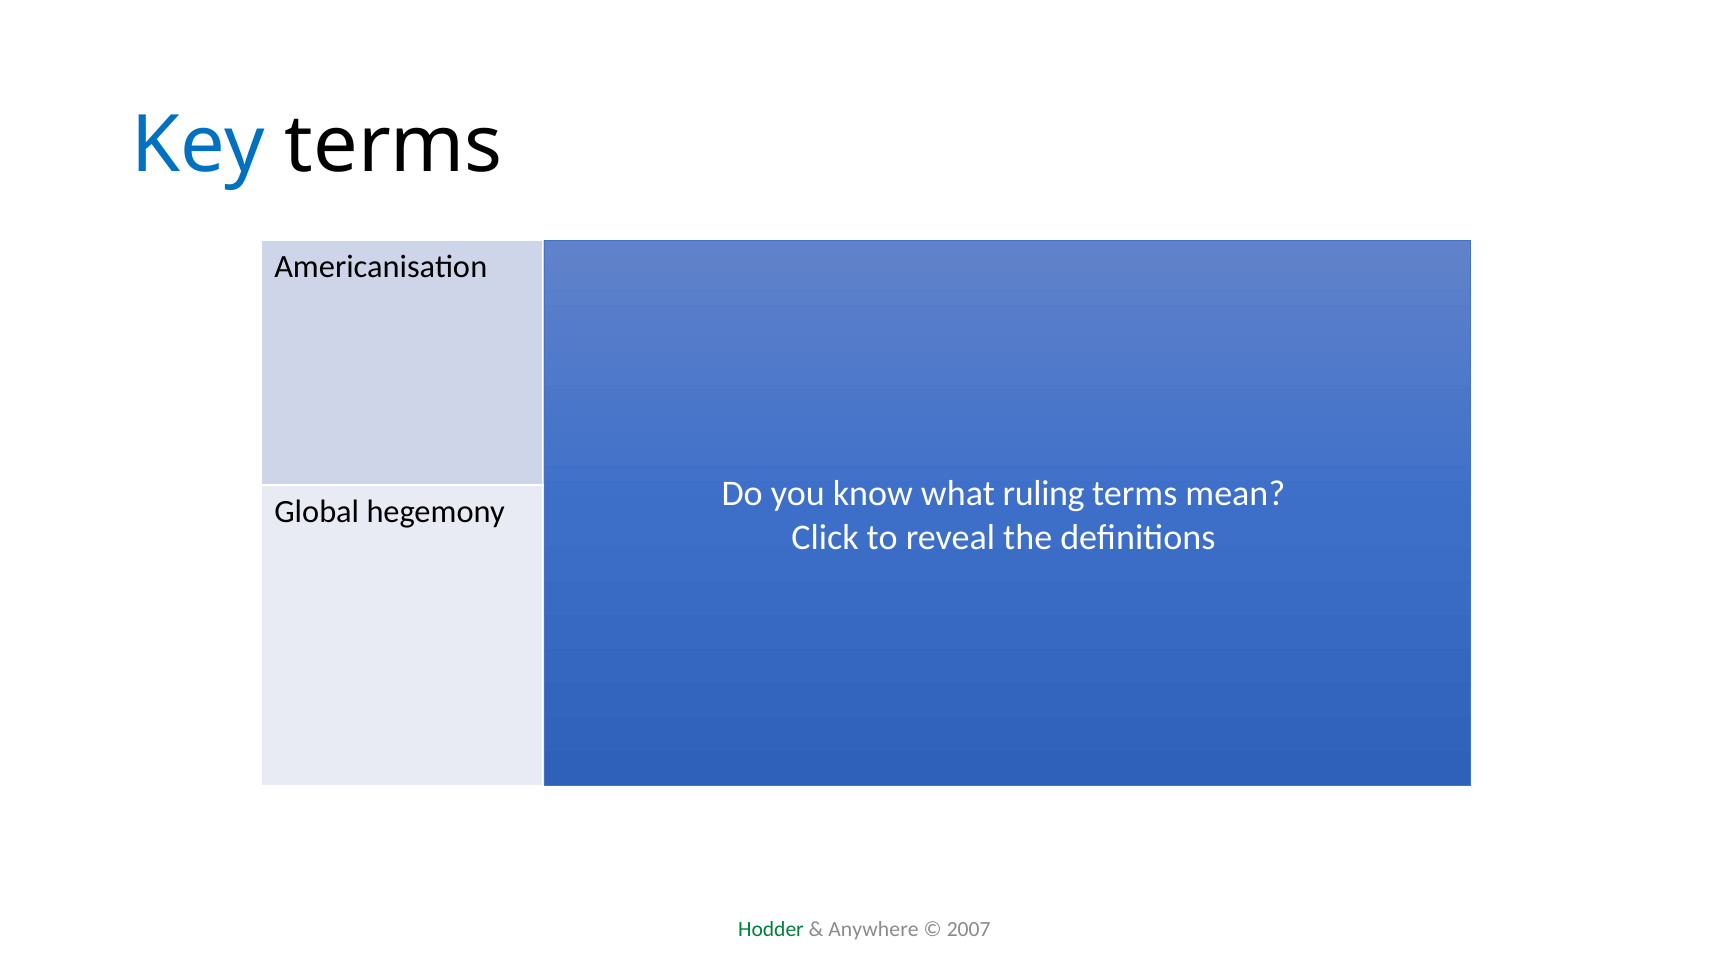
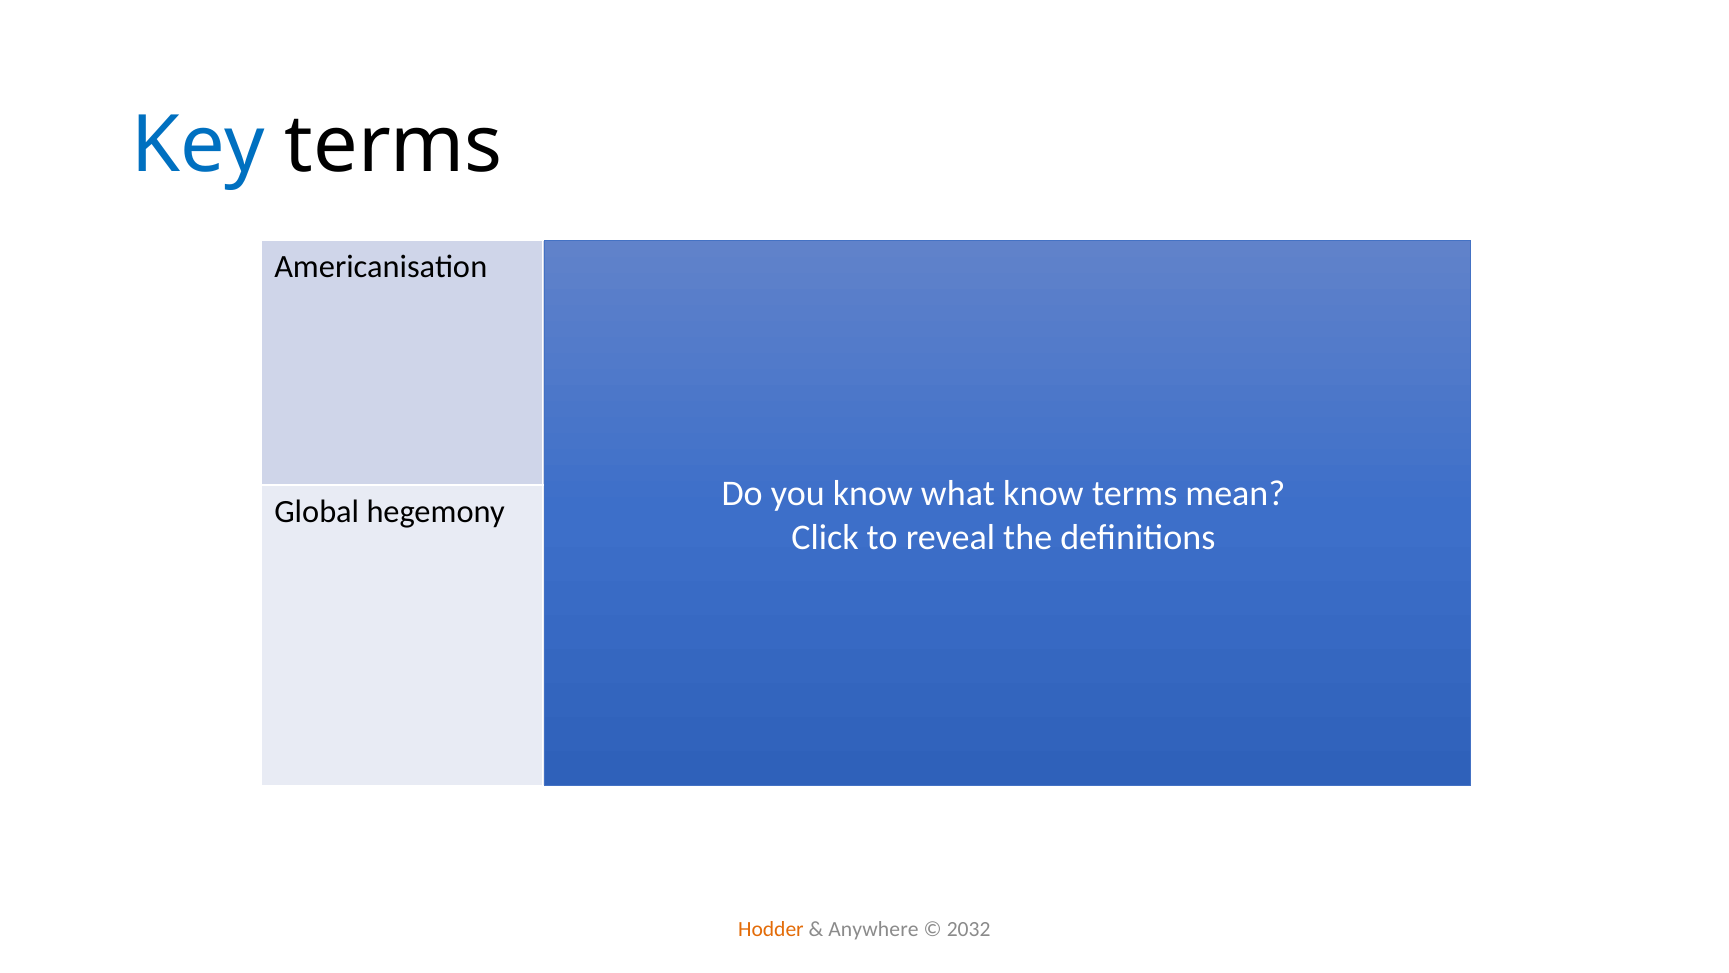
ruling at (1044, 494): ruling -> know
Hodder colour: green -> orange
2007: 2007 -> 2032
